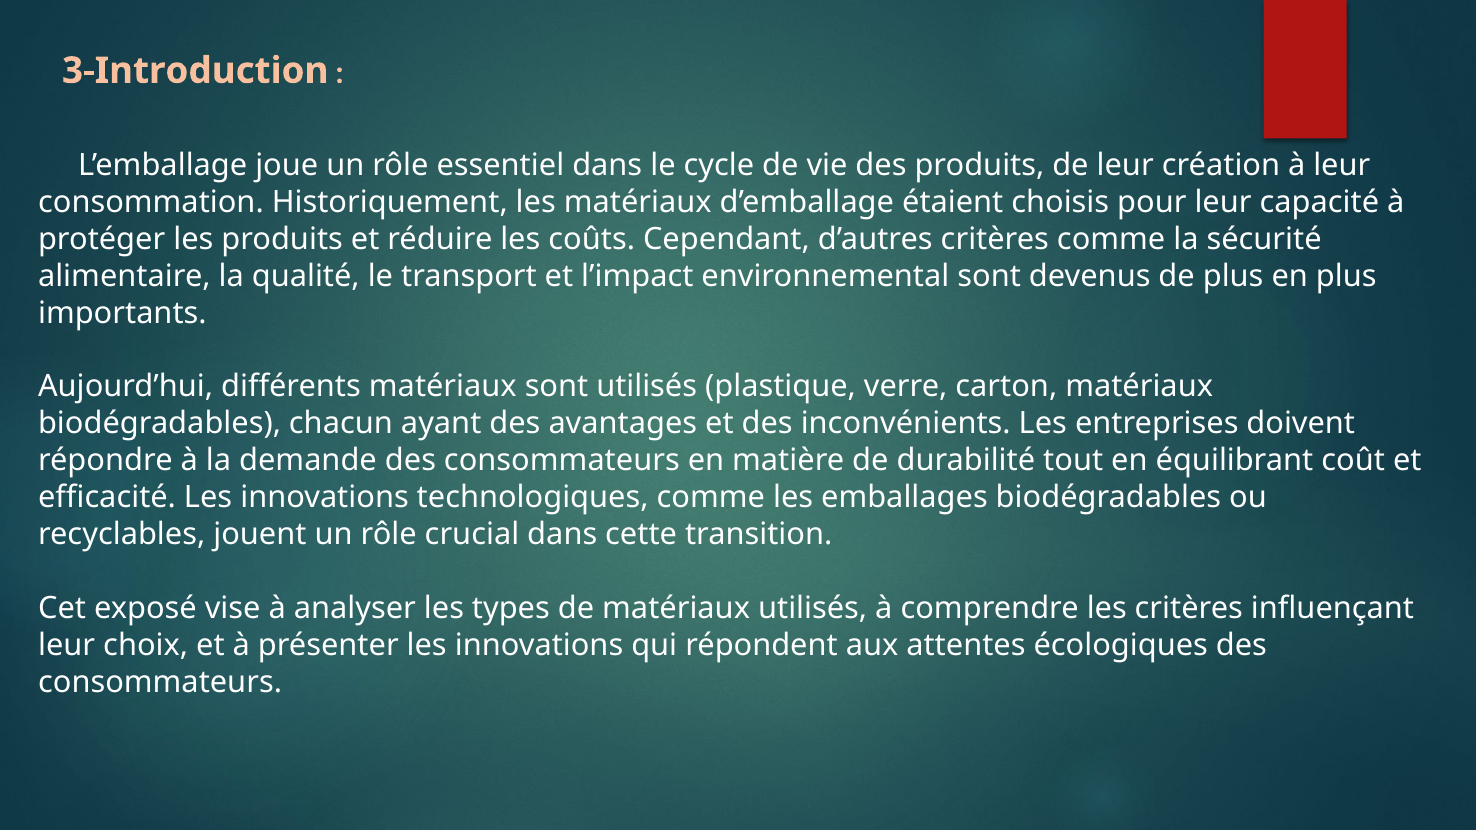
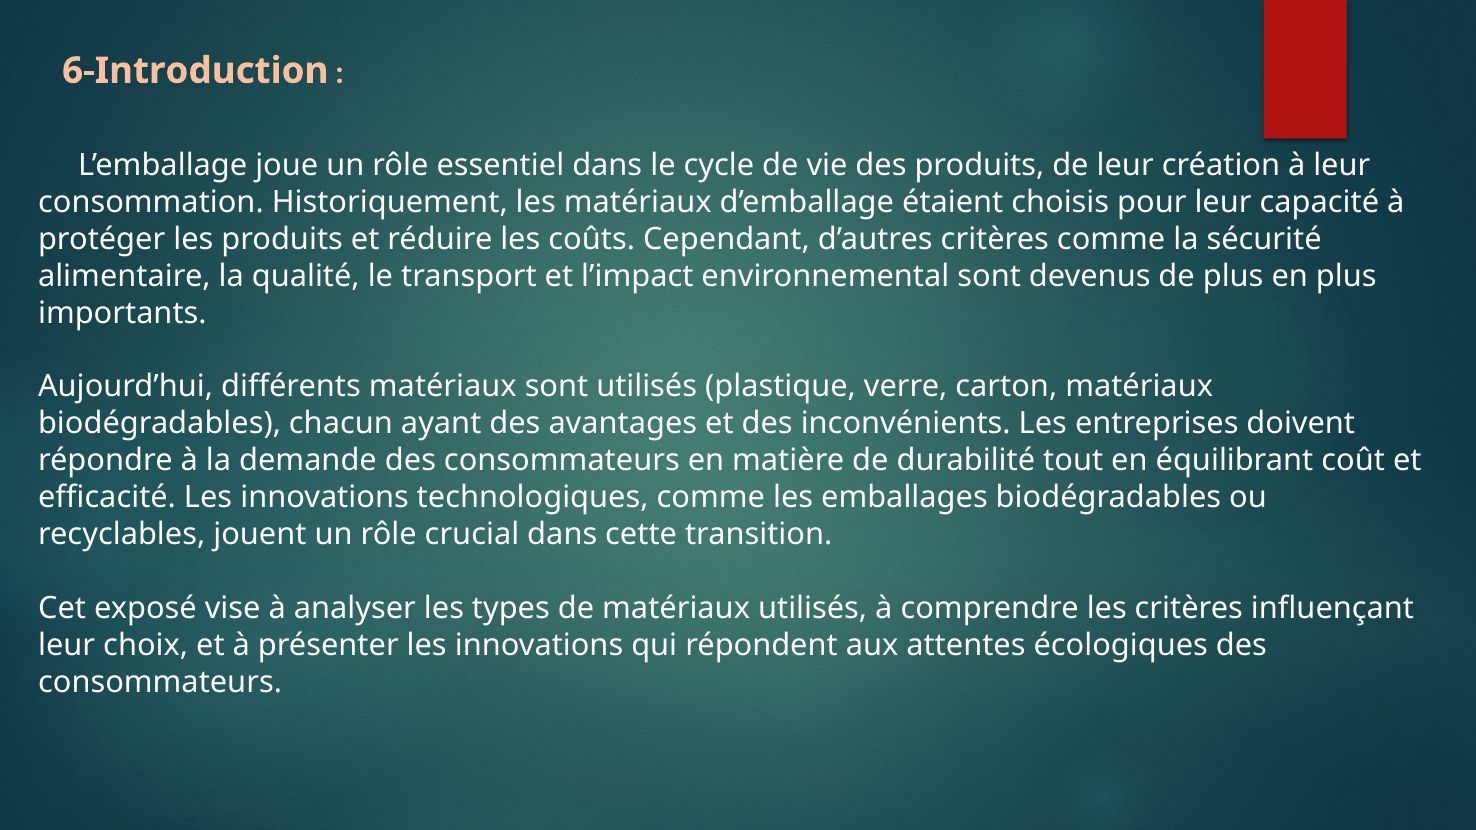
3-Introduction: 3-Introduction -> 6-Introduction
